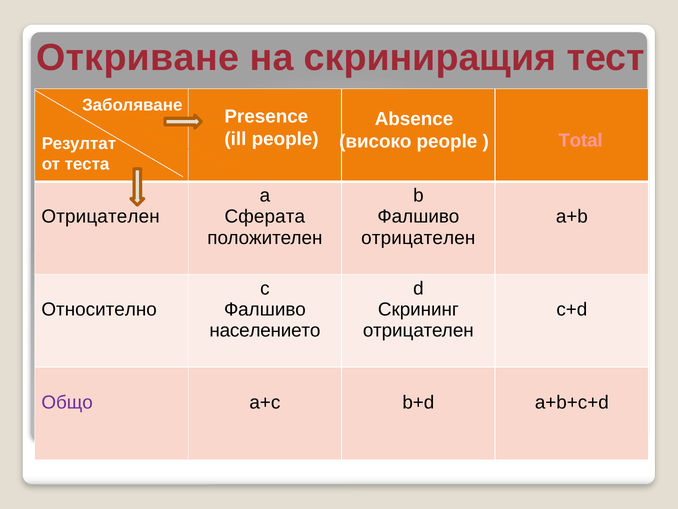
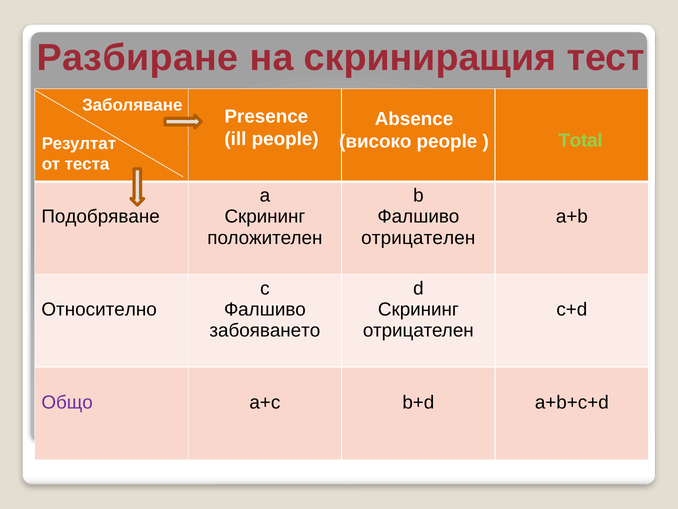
Откриване: Откриване -> Разбиране
Total colour: pink -> light green
Отрицателен at (101, 217): Отрицателен -> Подобряване
Сферата at (265, 217): Сферата -> Скрининг
населението: населението -> забояването
